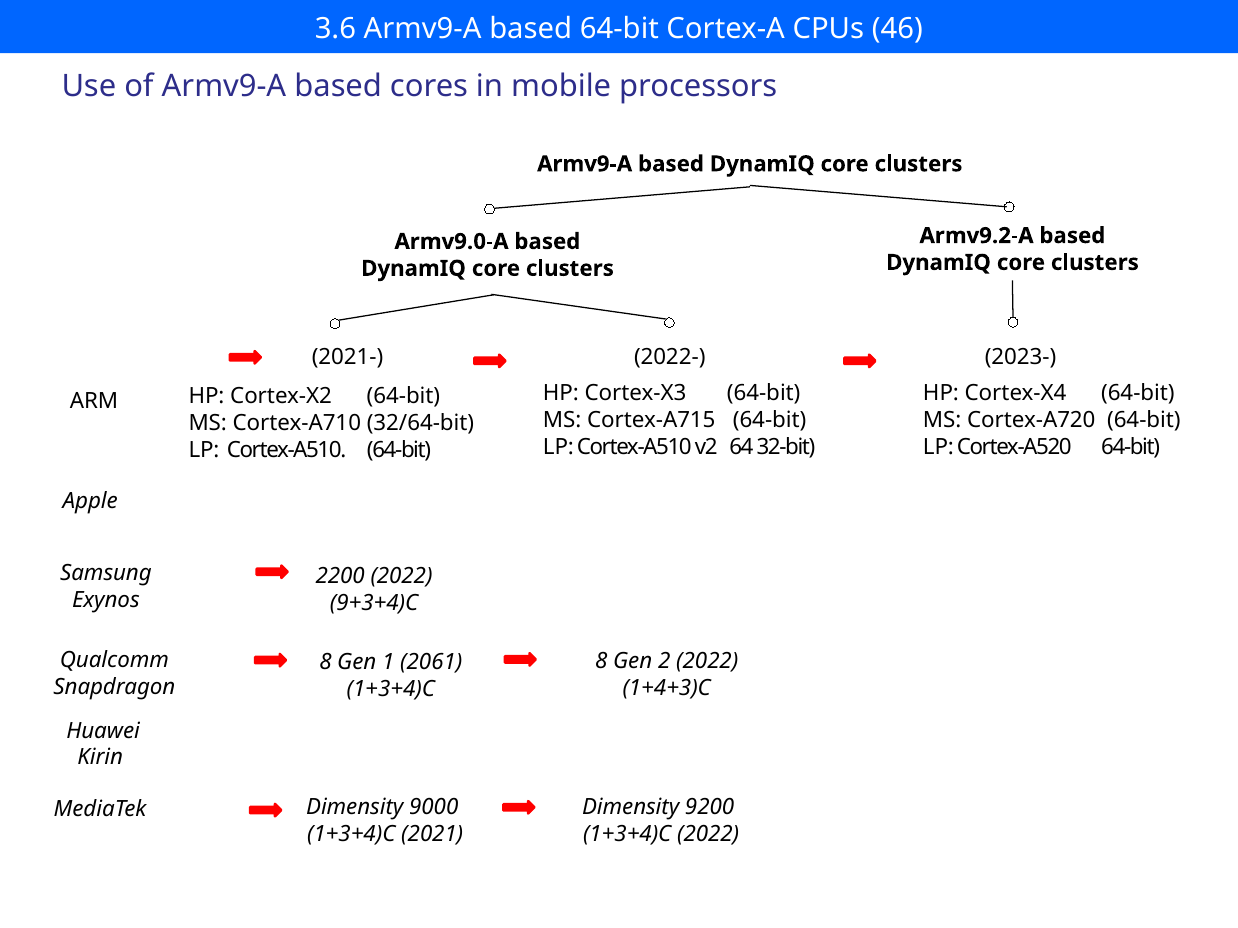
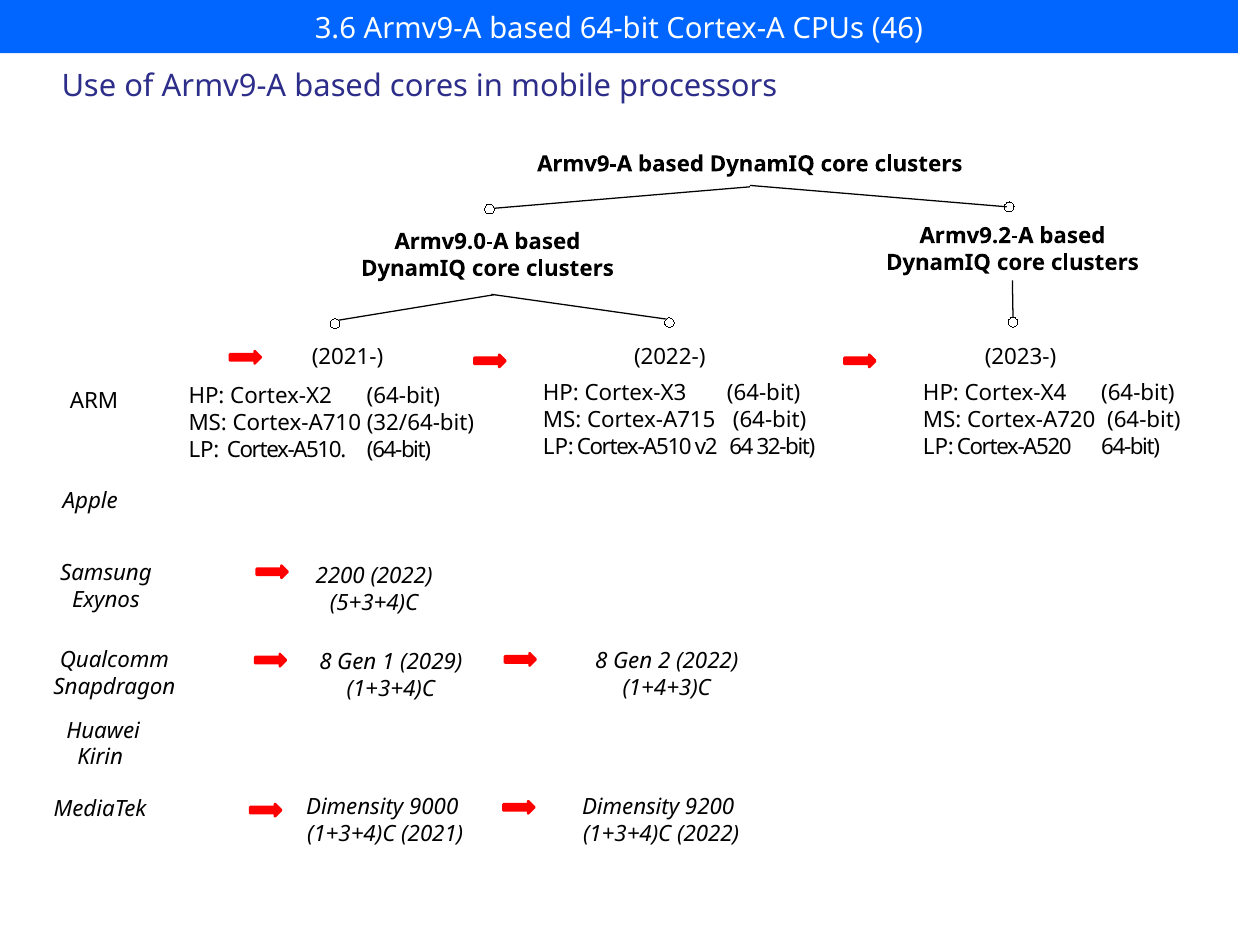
9+3+4)C: 9+3+4)C -> 5+3+4)C
2061: 2061 -> 2029
